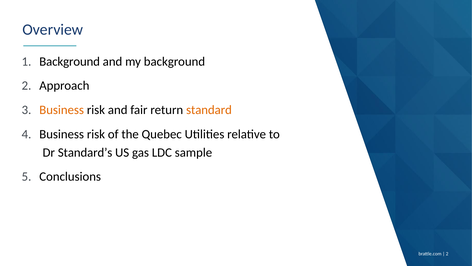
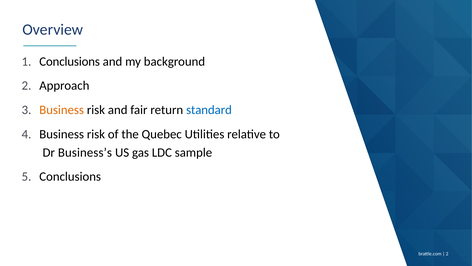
1 Background: Background -> Conclusions
standard colour: orange -> blue
Standard’s: Standard’s -> Business’s
